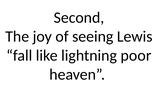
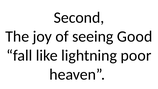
Lewis: Lewis -> Good
